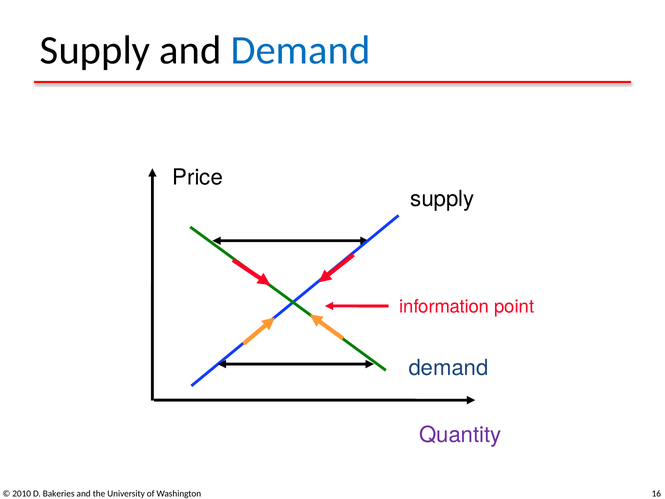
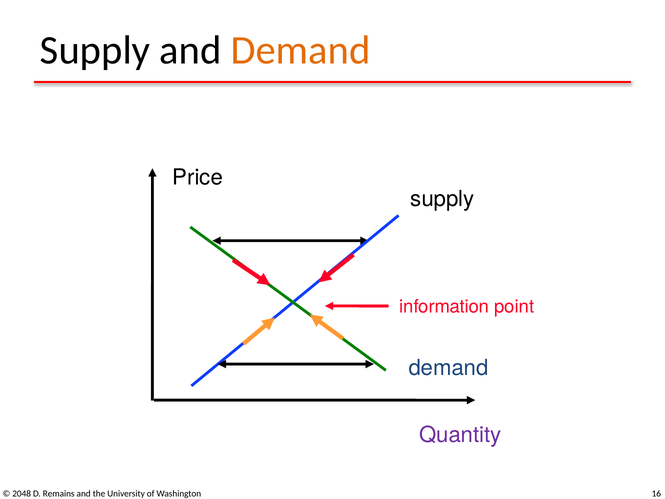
Demand at (301, 50) colour: blue -> orange
2010: 2010 -> 2048
Bakeries: Bakeries -> Remains
